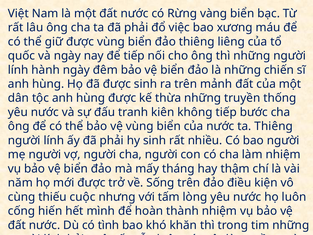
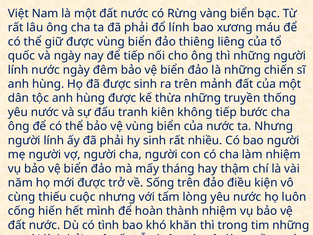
đổ việc: việc -> lính
lính hành: hành -> nước
ta Thiêng: Thiêng -> Nhưng
